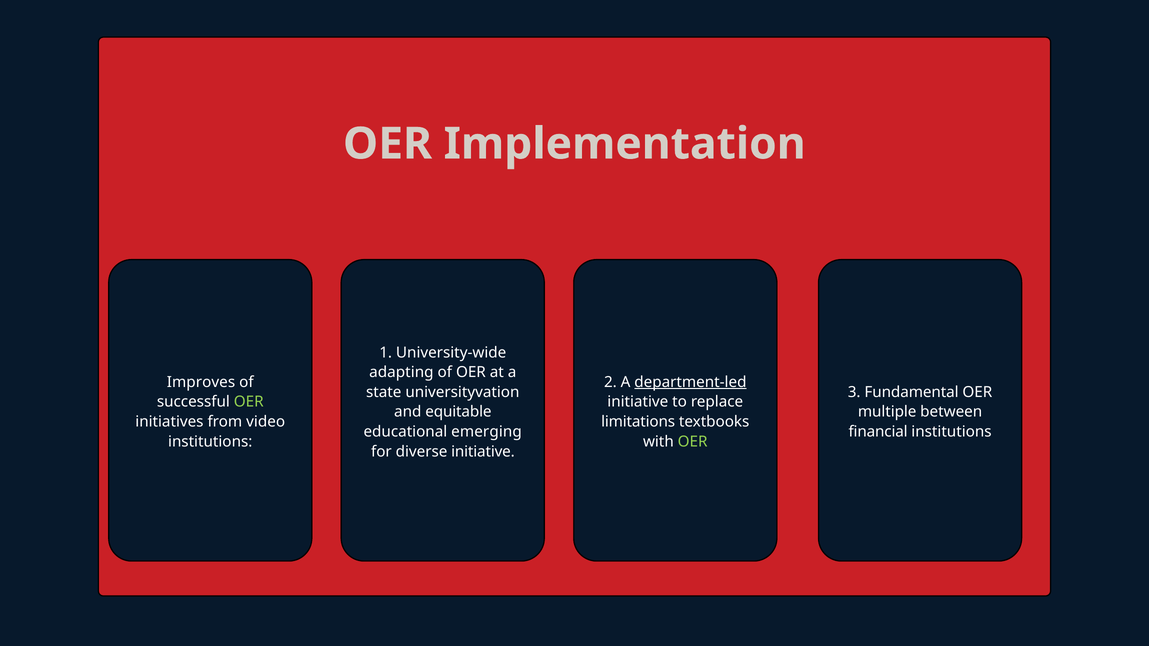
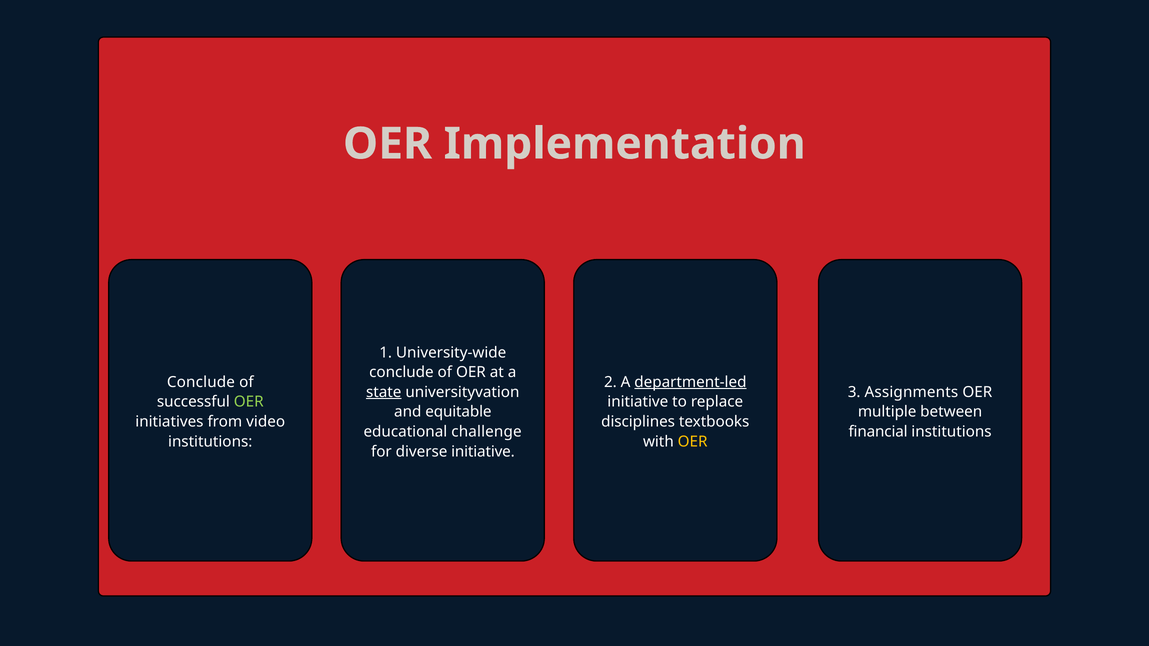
adapting at (401, 372): adapting -> conclude
Improves at (201, 382): Improves -> Conclude
Fundamental: Fundamental -> Assignments
state underline: none -> present
limitations: limitations -> disciplines
emerging: emerging -> challenge
OER at (693, 442) colour: light green -> yellow
